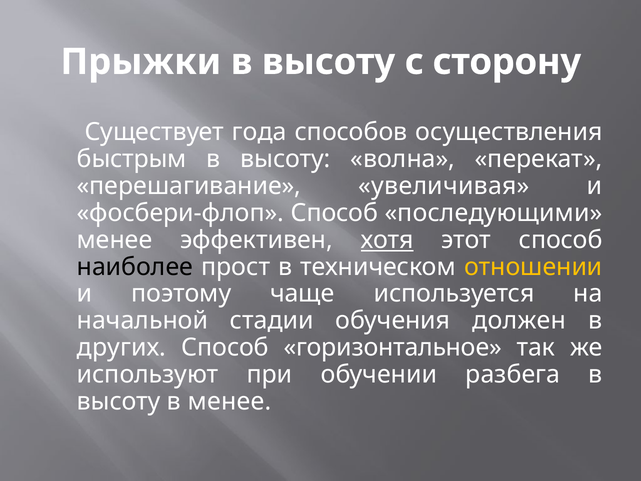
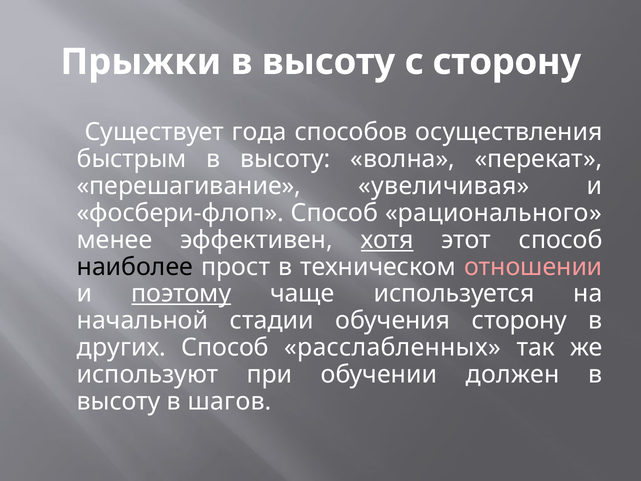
последующими: последующими -> рационального
отношении colour: yellow -> pink
поэтому underline: none -> present
обучения должен: должен -> сторону
горизонтальное: горизонтальное -> расслабленных
разбега: разбега -> должен
в менее: менее -> шагов
